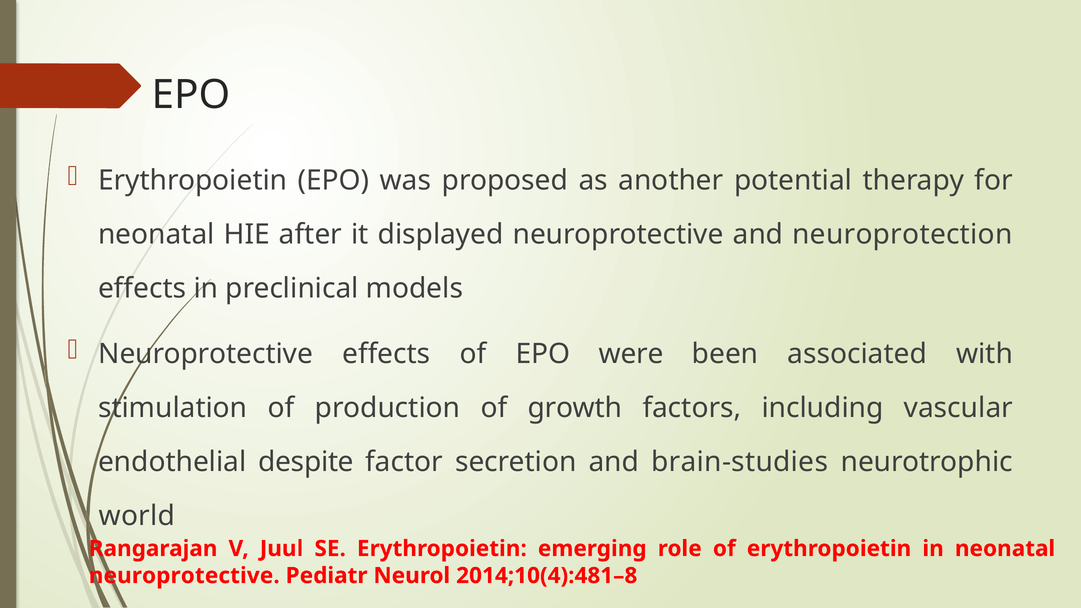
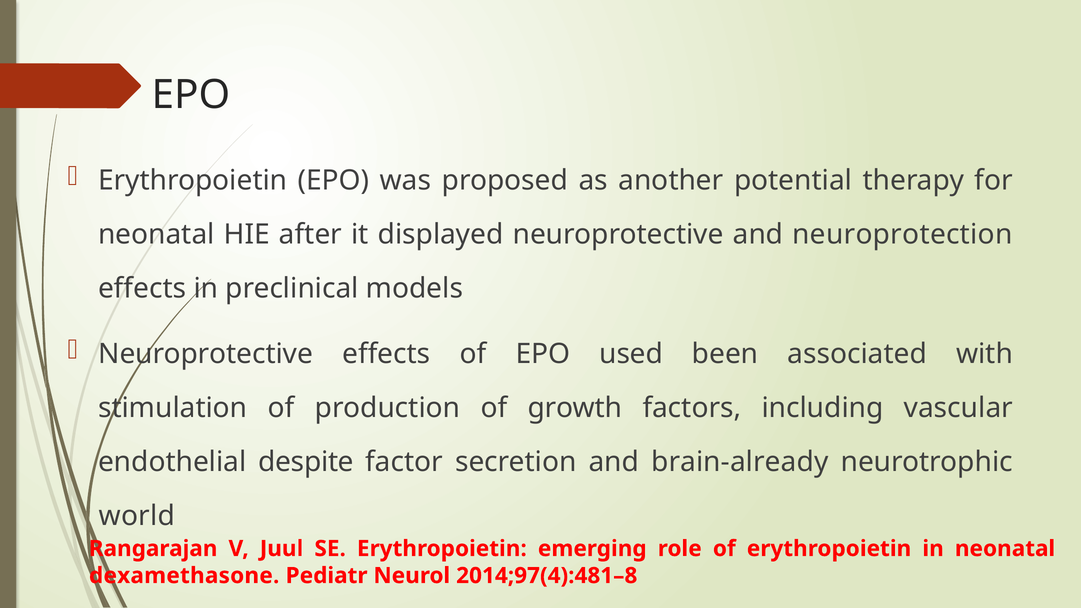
were: were -> used
brain-studies: brain-studies -> brain-already
neuroprotective at (184, 576): neuroprotective -> dexamethasone
2014;10(4):481–8: 2014;10(4):481–8 -> 2014;97(4):481–8
